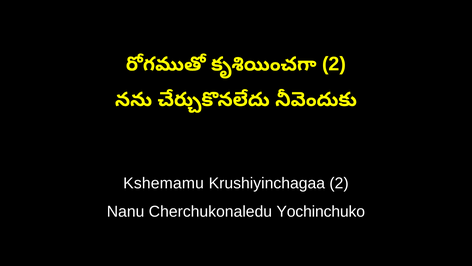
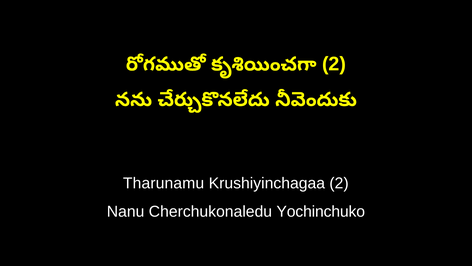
Kshemamu: Kshemamu -> Tharunamu
